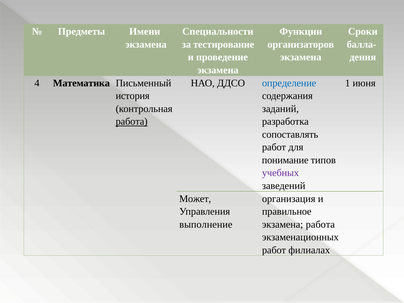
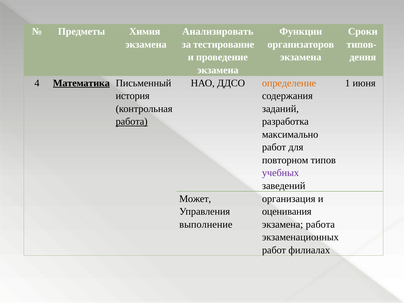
Имени: Имени -> Химия
Специальности: Специальности -> Анализировать
балла-: балла- -> типов-
Математика underline: none -> present
определение colour: blue -> orange
сопоставлять: сопоставлять -> максимально
понимание: понимание -> повторном
правильное: правильное -> оценивания
